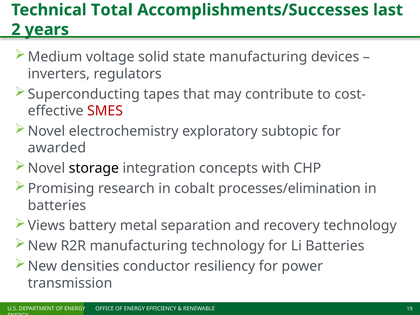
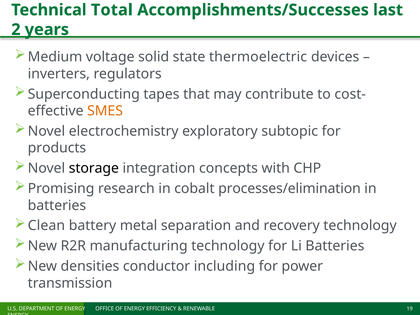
state manufacturing: manufacturing -> thermoelectric
SMES colour: red -> orange
awarded: awarded -> products
Views: Views -> Clean
resiliency: resiliency -> including
